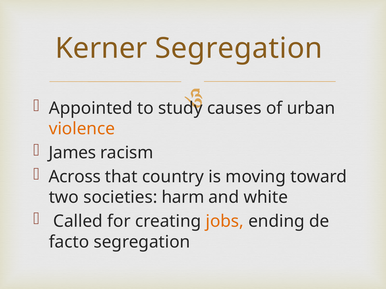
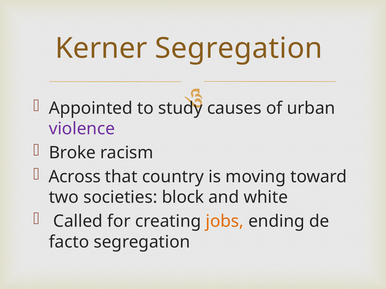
violence colour: orange -> purple
James: James -> Broke
harm: harm -> block
